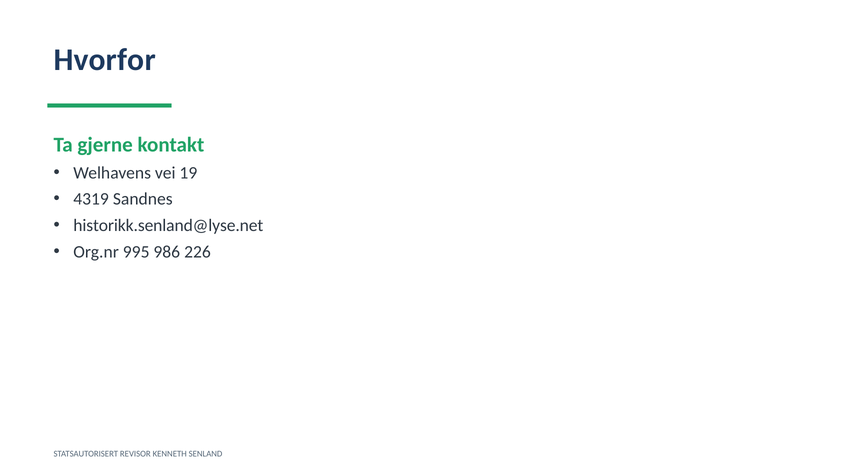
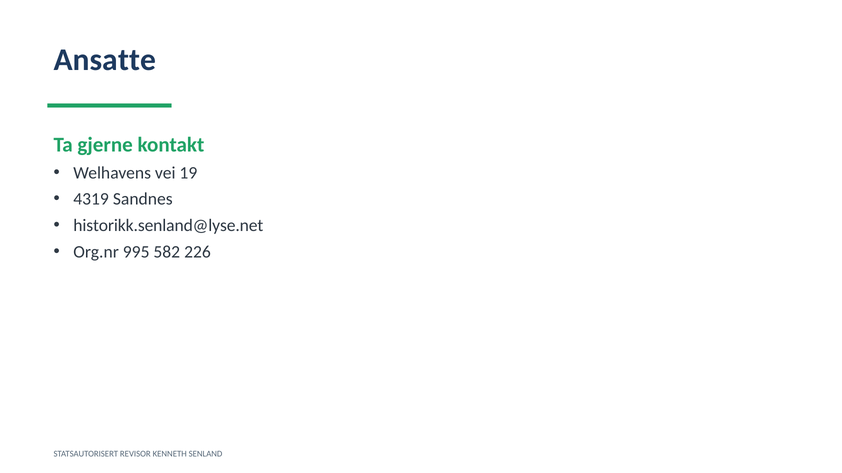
Hvorfor: Hvorfor -> Ansatte
986: 986 -> 582
